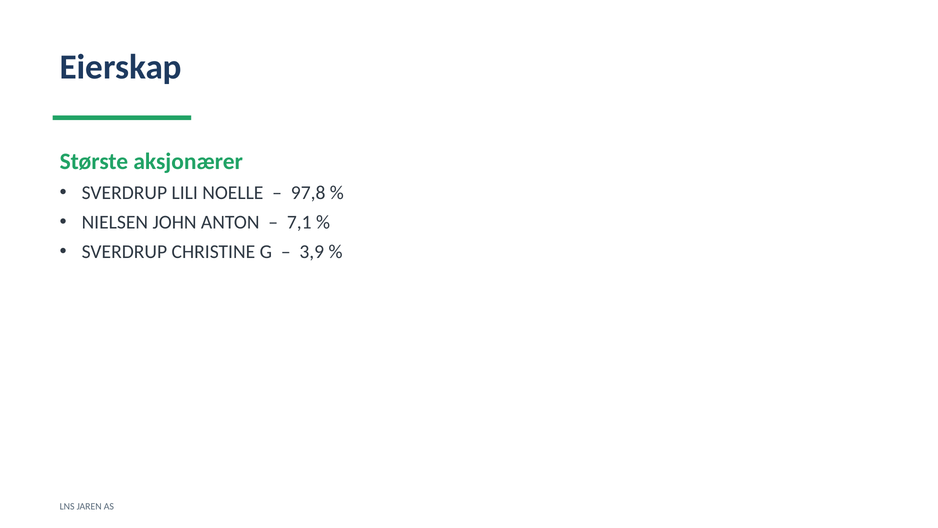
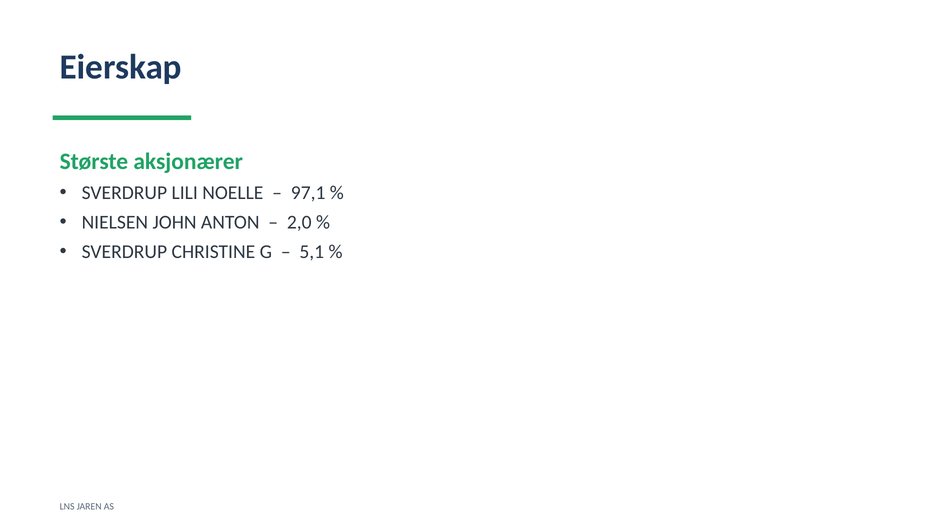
97,8: 97,8 -> 97,1
7,1: 7,1 -> 2,0
3,9: 3,9 -> 5,1
